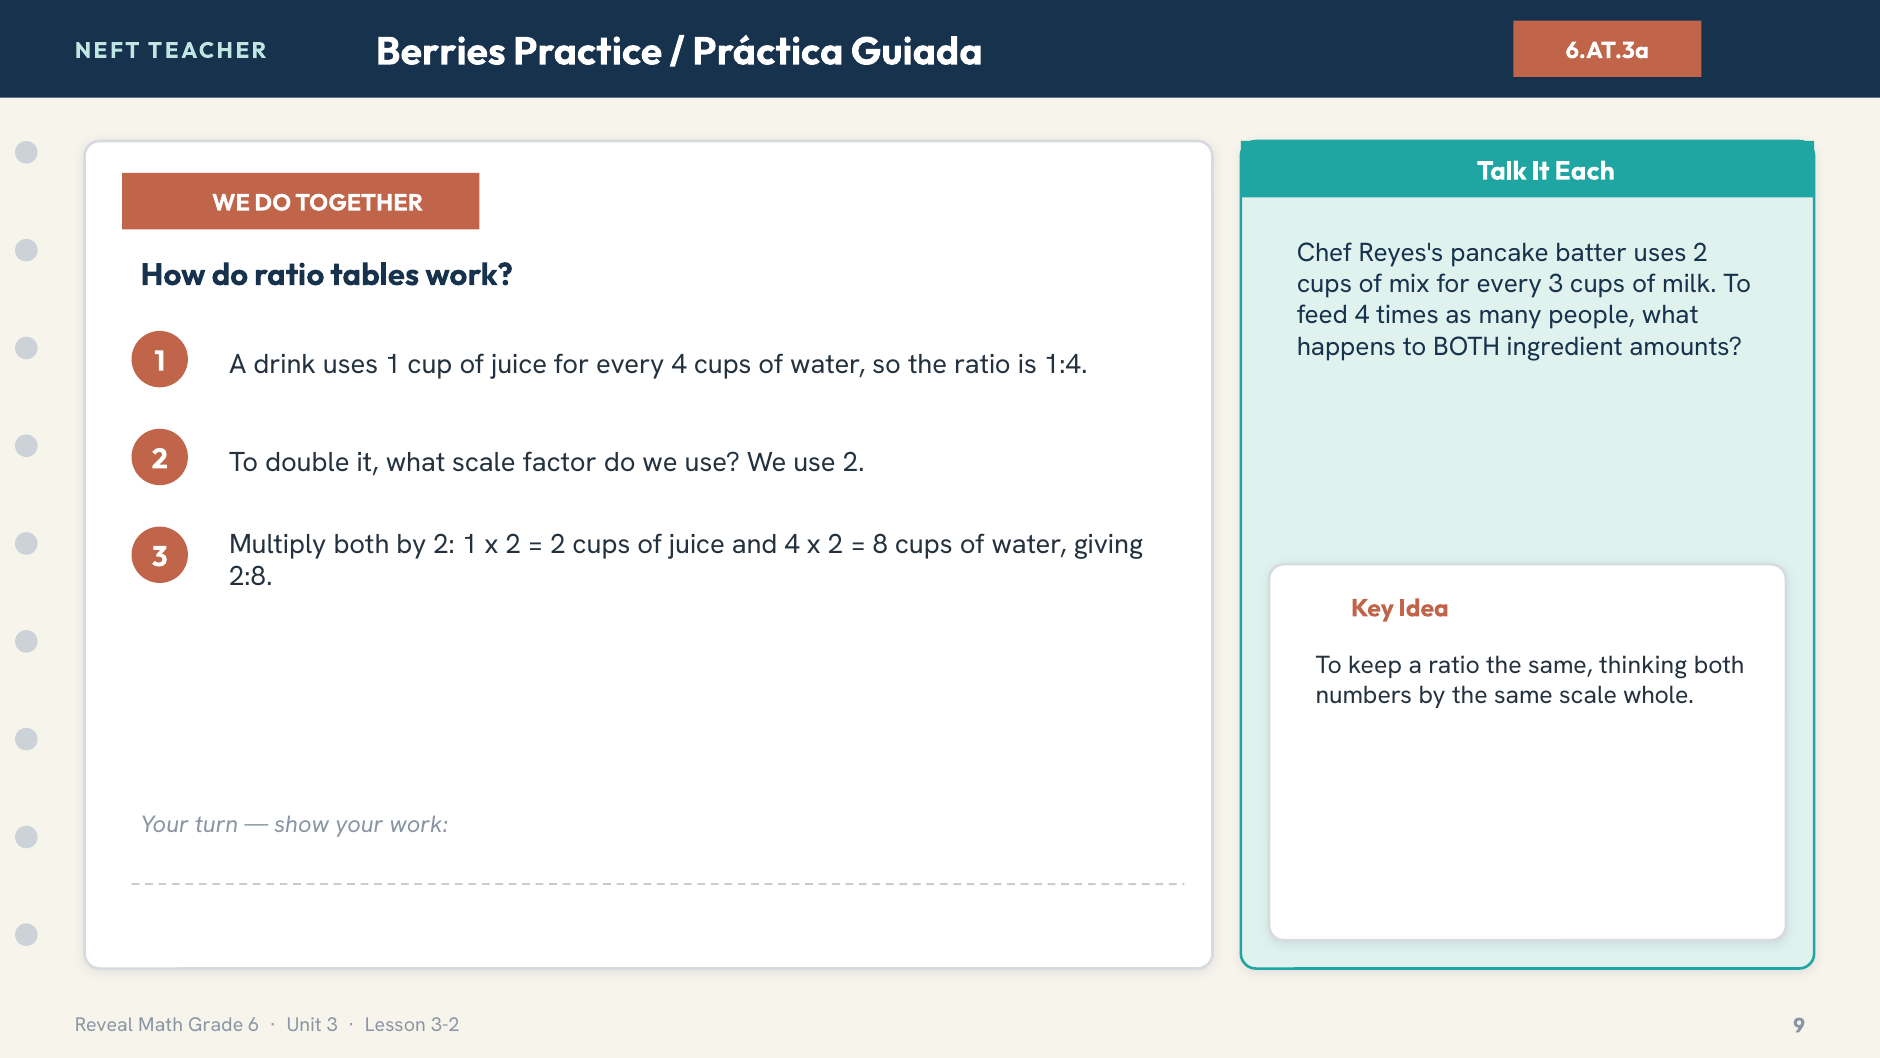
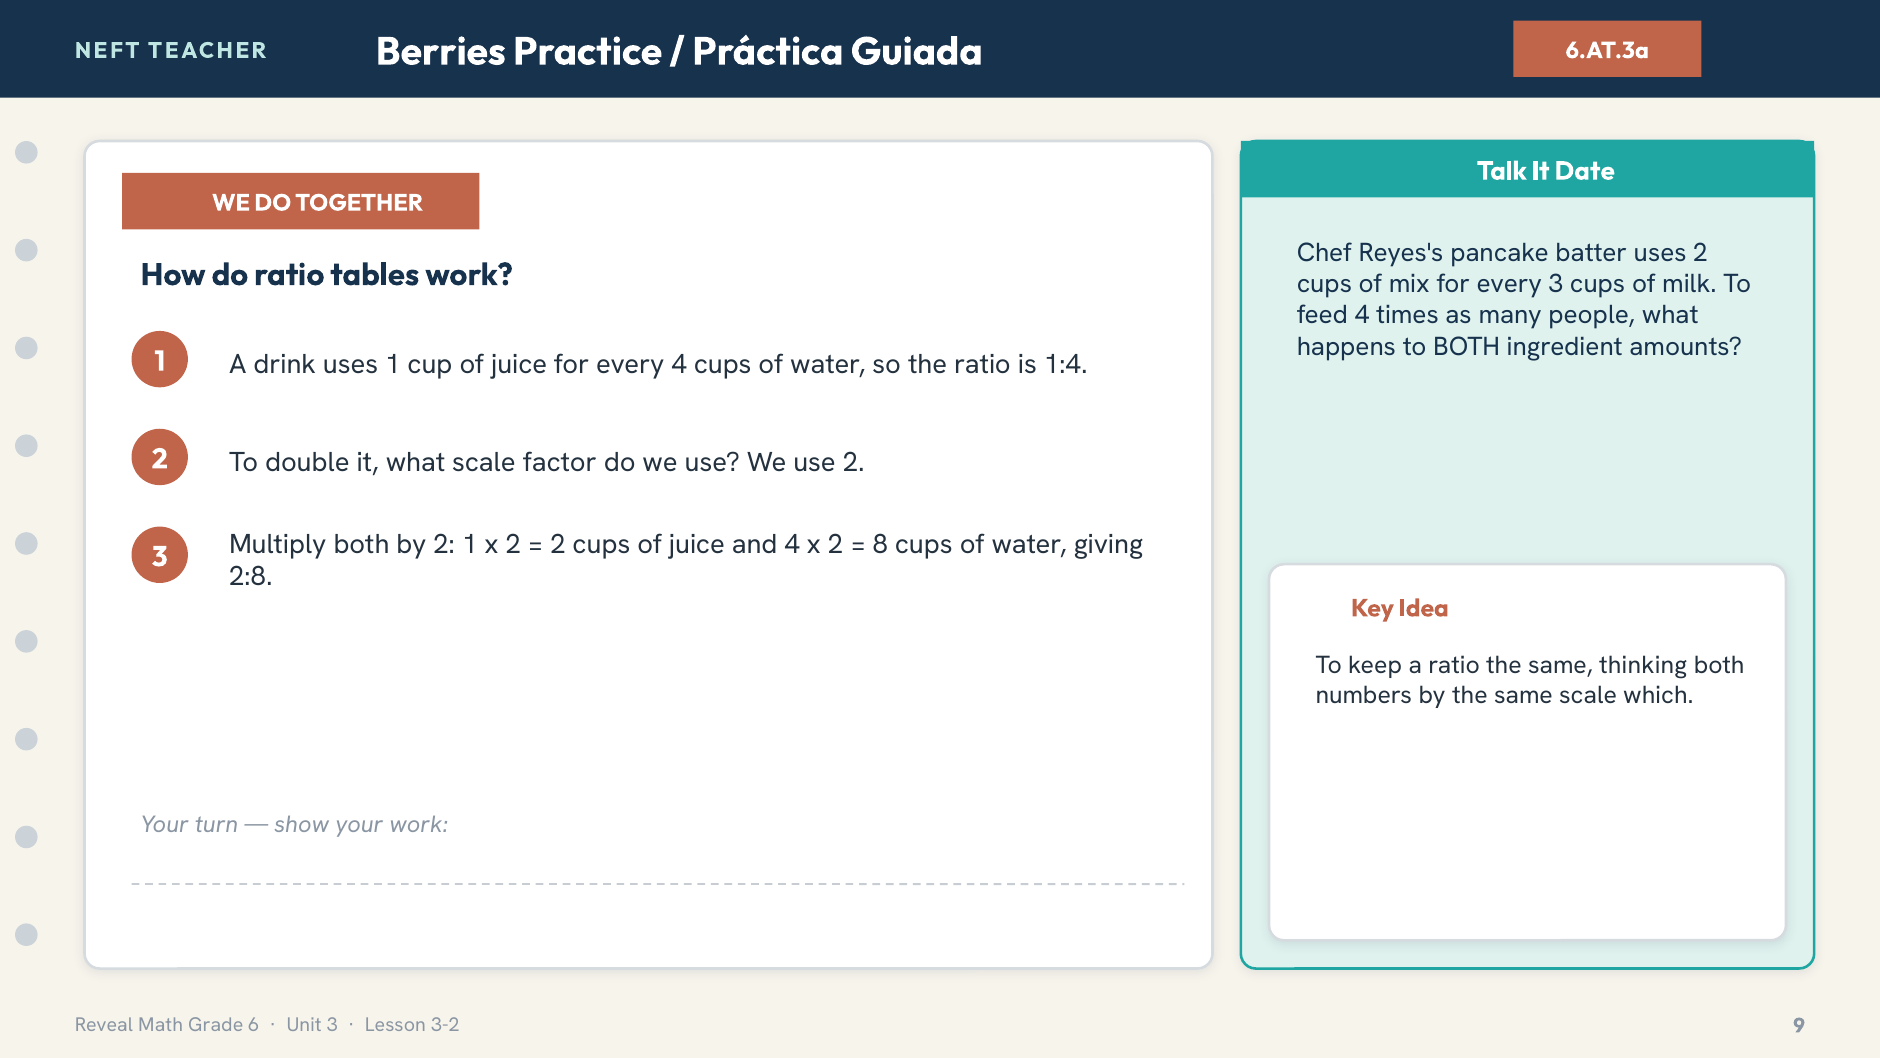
Each: Each -> Date
whole: whole -> which
